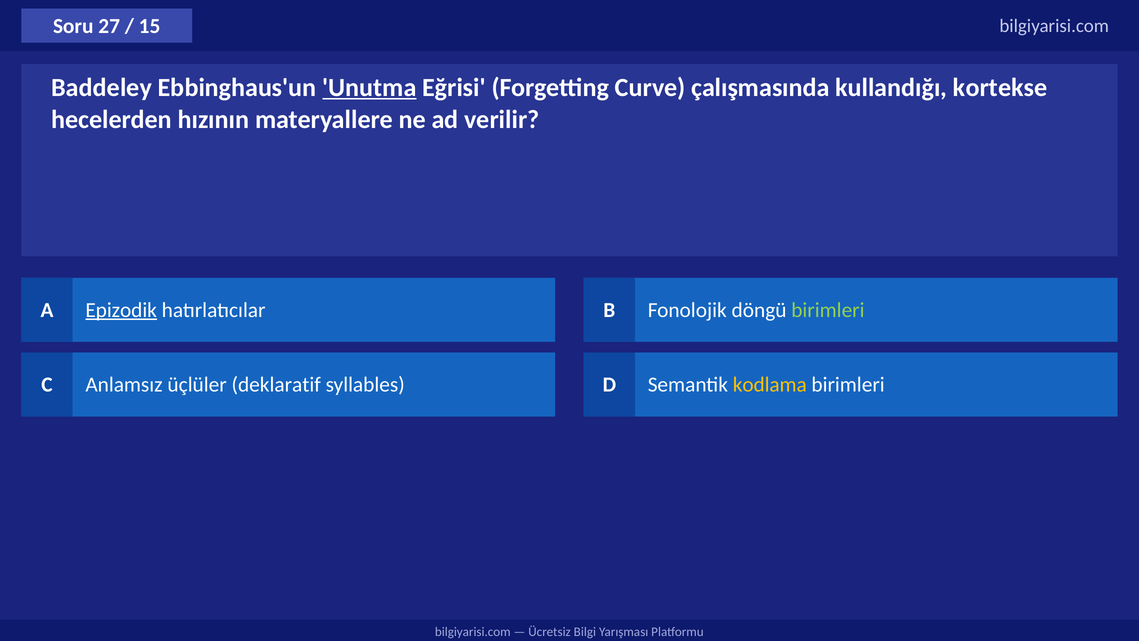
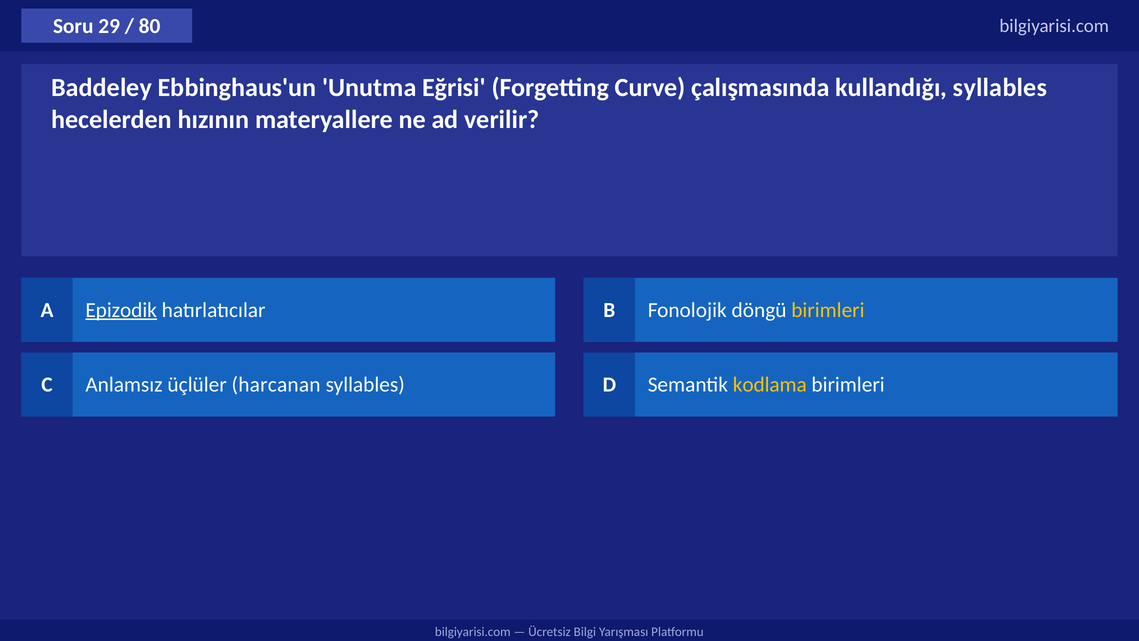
27: 27 -> 29
15: 15 -> 80
Unutma underline: present -> none
kullandığı kortekse: kortekse -> syllables
birimleri at (828, 310) colour: light green -> yellow
deklaratif: deklaratif -> harcanan
